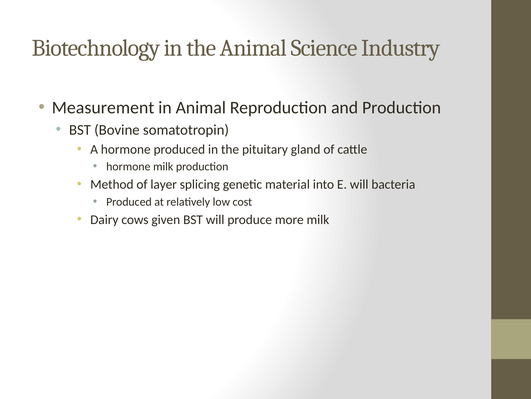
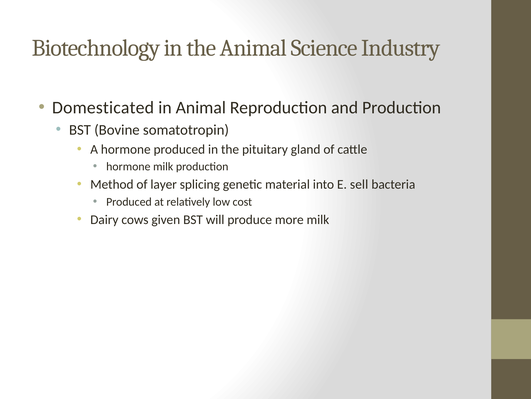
Measurement: Measurement -> Domesticated
E will: will -> sell
